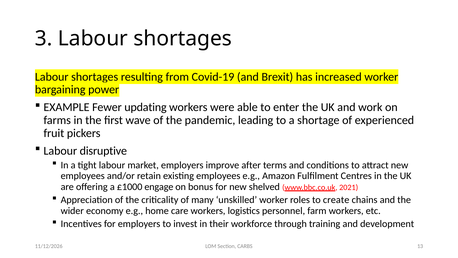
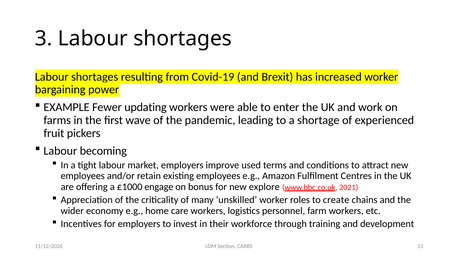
disruptive: disruptive -> becoming
after: after -> used
shelved: shelved -> explore
